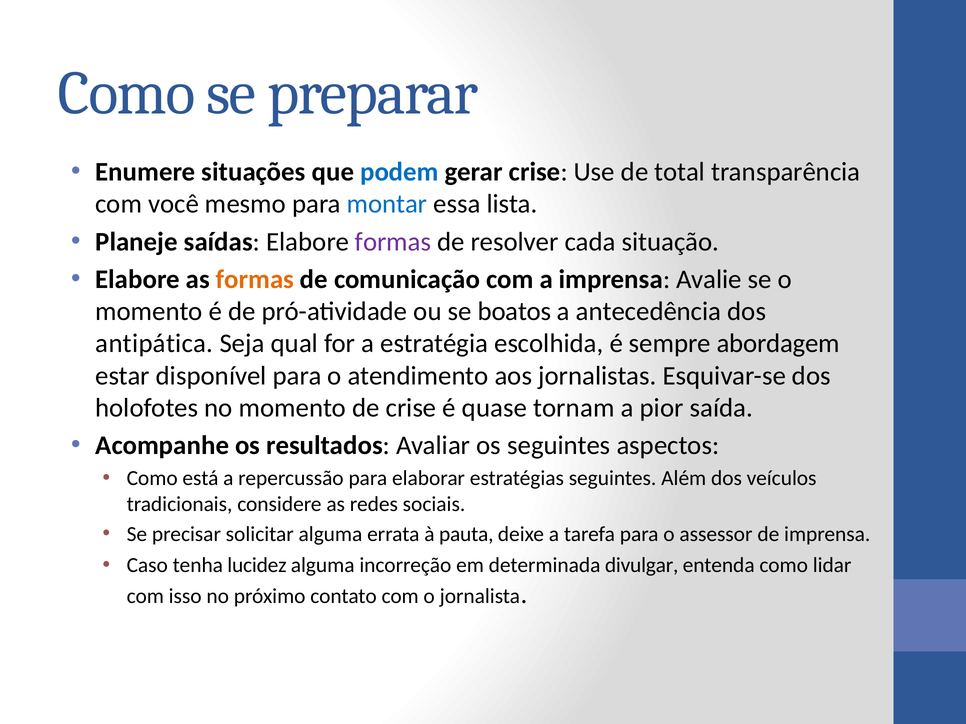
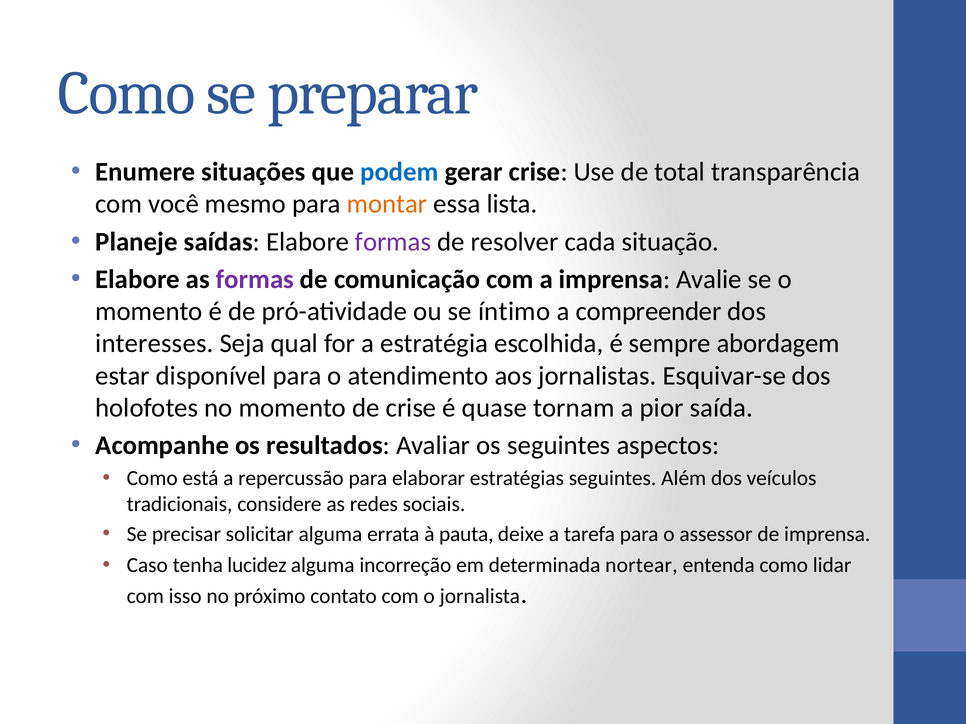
montar colour: blue -> orange
formas at (255, 279) colour: orange -> purple
boatos: boatos -> íntimo
antecedência: antecedência -> compreender
antipática: antipática -> interesses
divulgar: divulgar -> nortear
